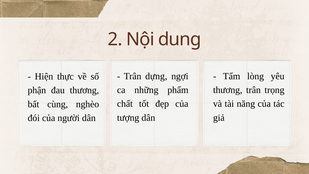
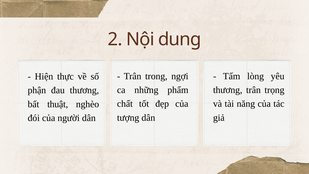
dựng: dựng -> trong
cùng: cùng -> thuật
